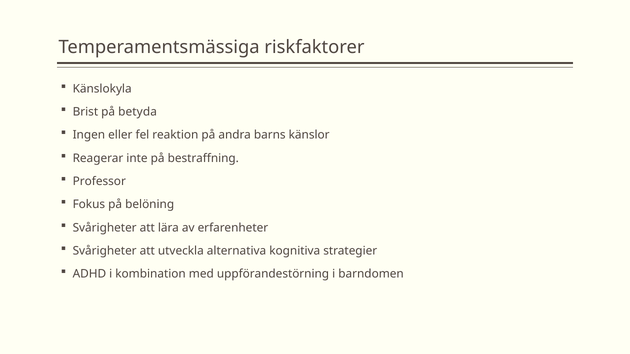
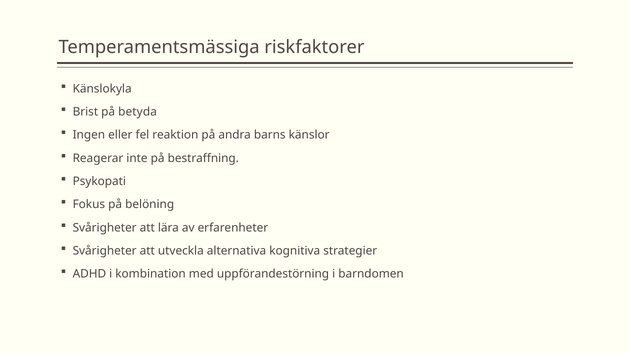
Professor: Professor -> Psykopati
